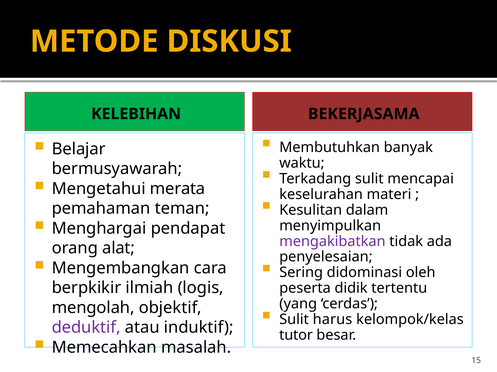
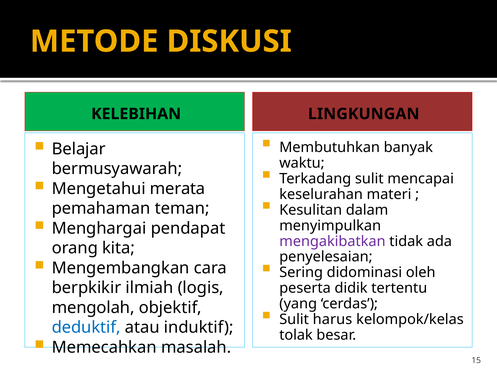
BEKERJASAMA: BEKERJASAMA -> LINGKUNGAN
alat: alat -> kita
deduktif colour: purple -> blue
tutor: tutor -> tolak
